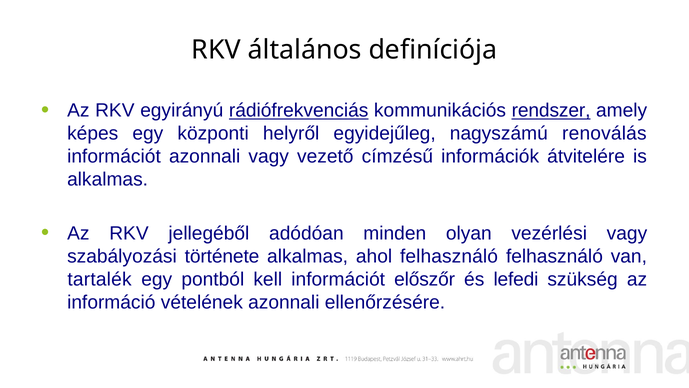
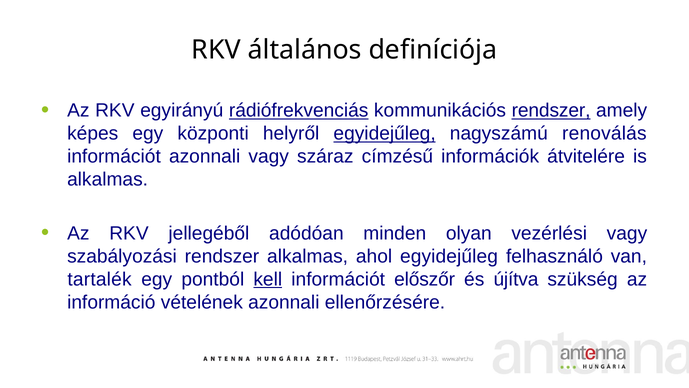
egyidejűleg at (385, 133) underline: none -> present
vezető: vezető -> száraz
szabályozási története: története -> rendszer
ahol felhasználó: felhasználó -> egyidejűleg
kell underline: none -> present
lefedi: lefedi -> újítva
